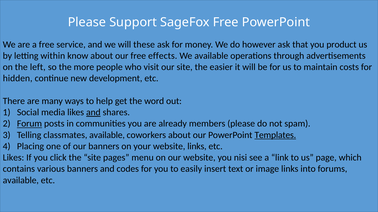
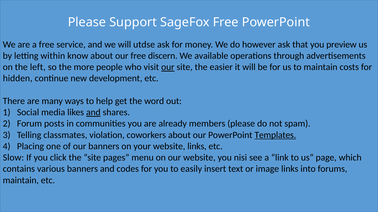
these: these -> utdse
product: product -> preview
effects: effects -> discern
our at (168, 67) underline: none -> present
Forum underline: present -> none
classmates available: available -> violation
Likes at (13, 158): Likes -> Slow
available at (21, 181): available -> maintain
